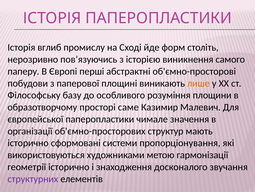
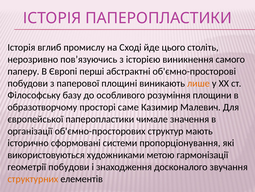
форм: форм -> цього
геометрії історично: історично -> побудови
структурних colour: purple -> orange
